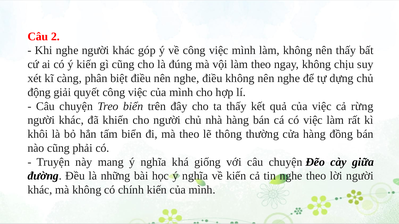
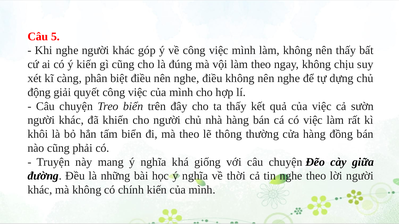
2: 2 -> 5
rừng: rừng -> sườn
về kiến: kiến -> thời
